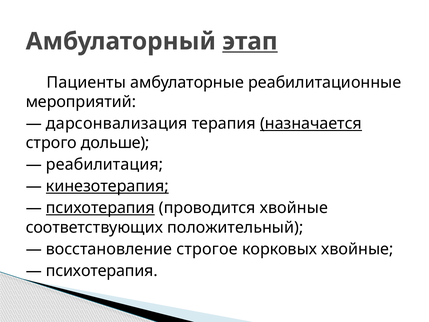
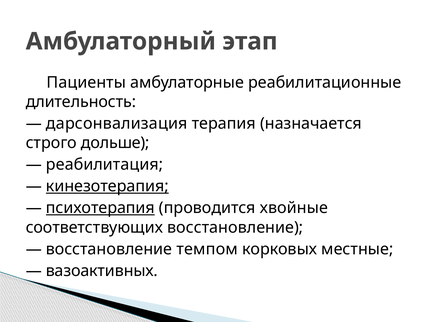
этап underline: present -> none
мероприятий: мероприятий -> длительность
назначается underline: present -> none
соответствующих положительный: положительный -> восстановление
строгое: строгое -> темпом
корковых хвойные: хвойные -> местные
психотерапия at (102, 271): психотерапия -> вазоактивных
